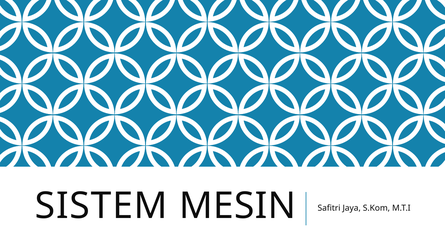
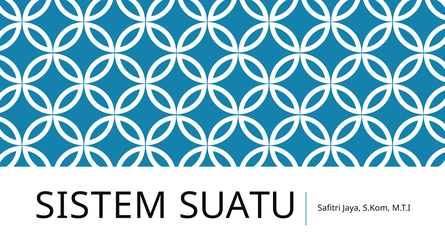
MESIN: MESIN -> SUATU
